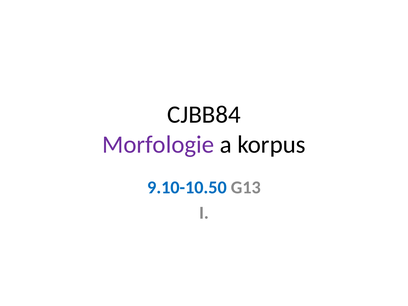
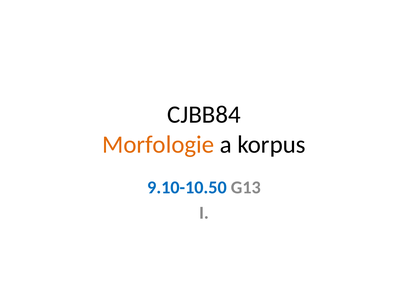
Morfologie colour: purple -> orange
